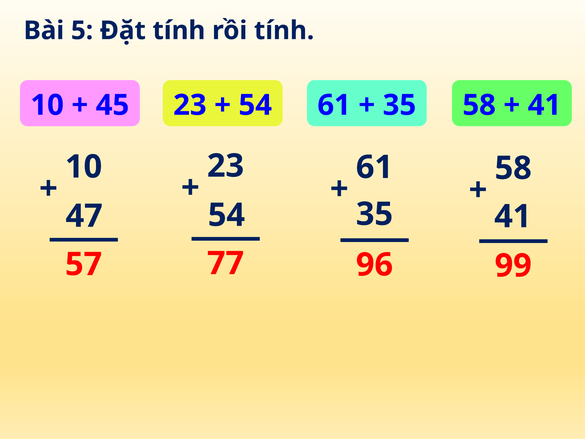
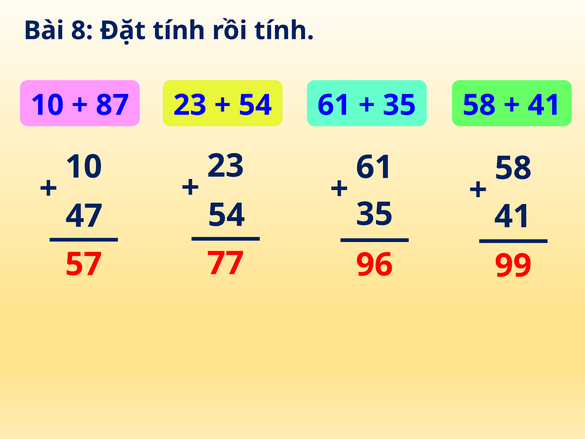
5: 5 -> 8
45: 45 -> 87
